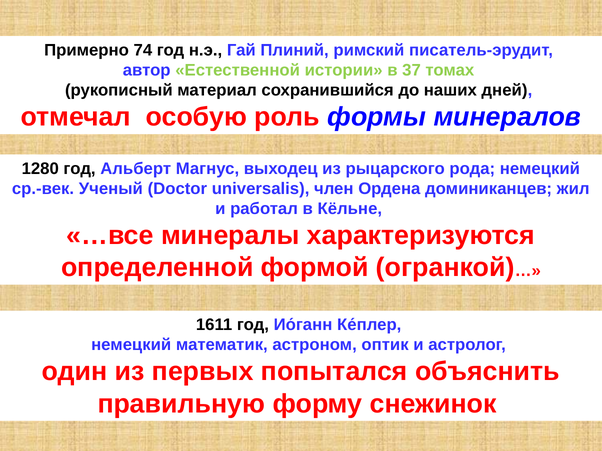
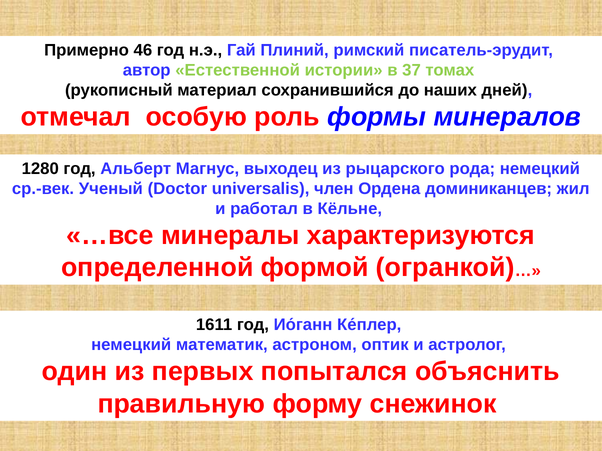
74: 74 -> 46
